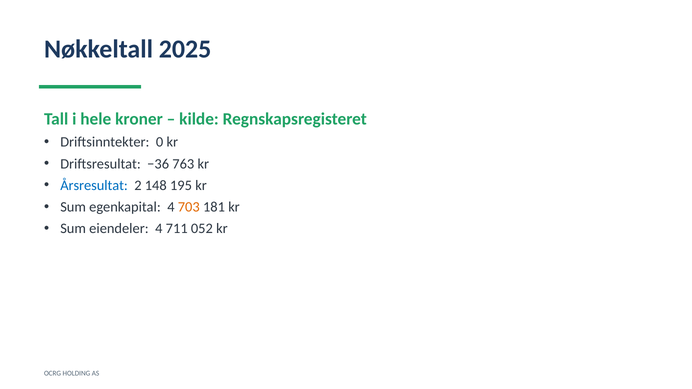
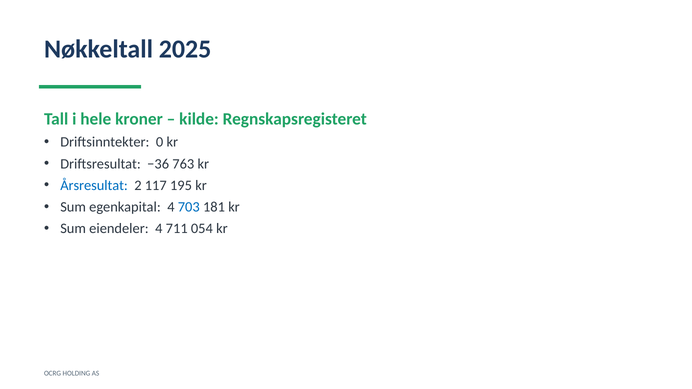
148: 148 -> 117
703 colour: orange -> blue
052: 052 -> 054
